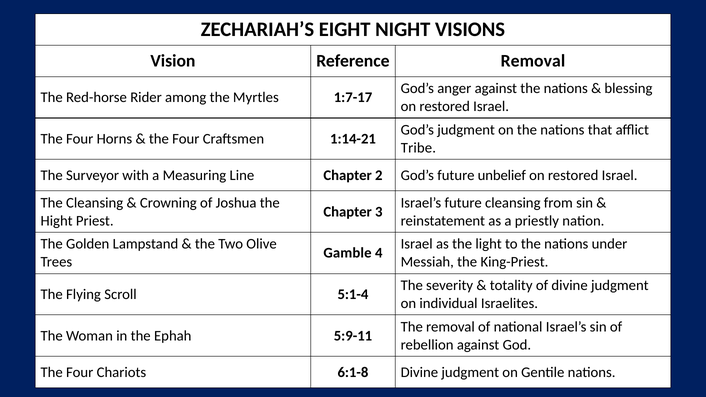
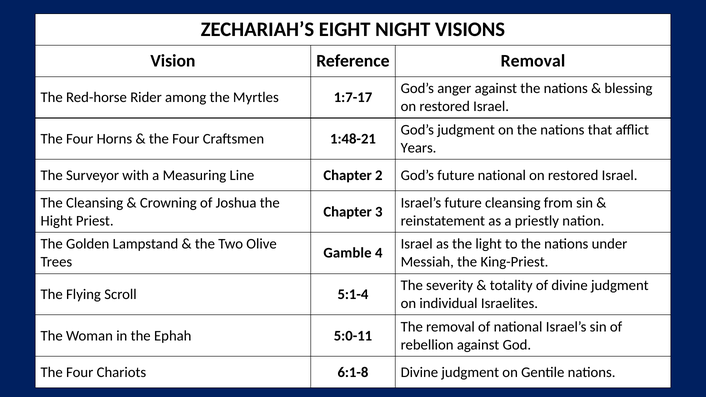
1:14-21: 1:14-21 -> 1:48-21
Tribe: Tribe -> Years
future unbelief: unbelief -> national
5:9-11: 5:9-11 -> 5:0-11
